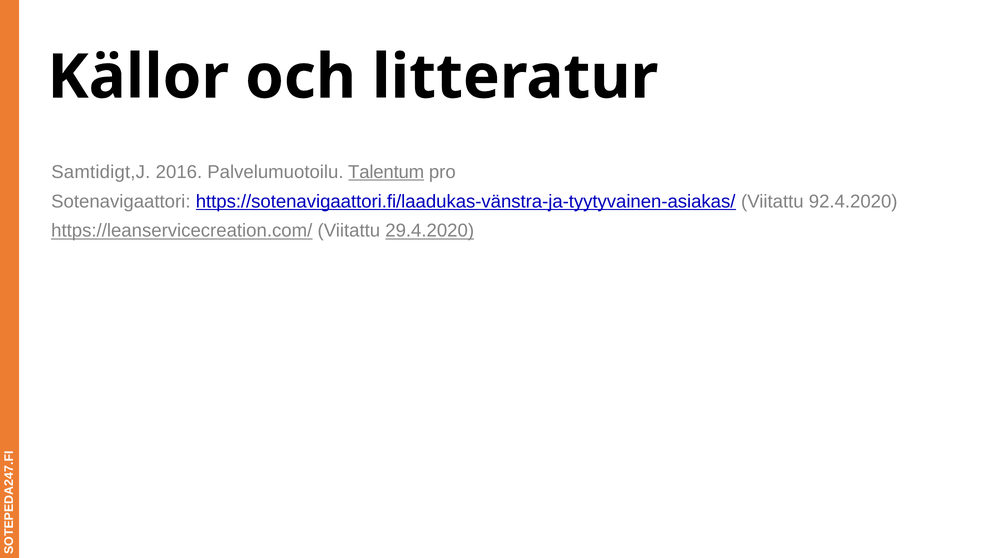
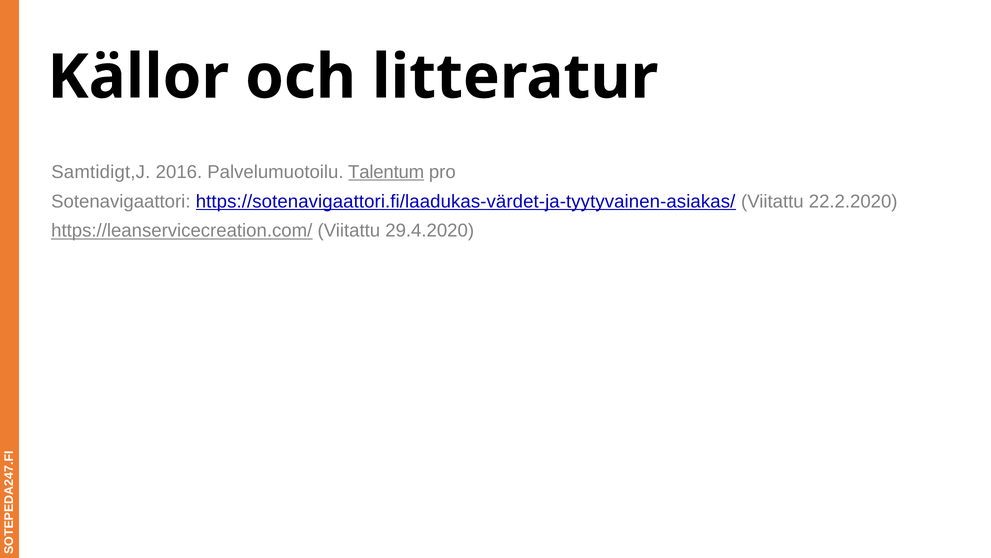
https://sotenavigaattori.fi/laadukas-vänstra-ja-tyytyvainen-asiakas/: https://sotenavigaattori.fi/laadukas-vänstra-ja-tyytyvainen-asiakas/ -> https://sotenavigaattori.fi/laadukas-värdet-ja-tyytyvainen-asiakas/
92.4.2020: 92.4.2020 -> 22.2.2020
29.4.2020 underline: present -> none
